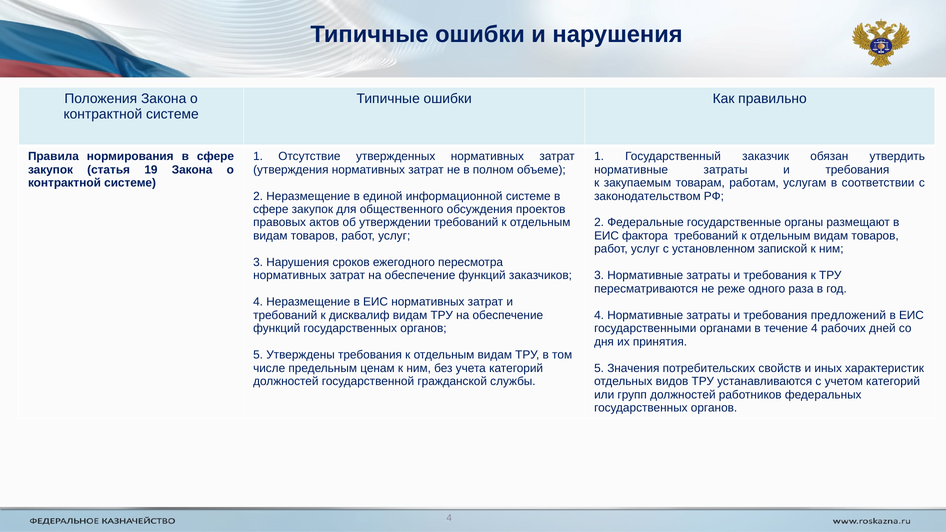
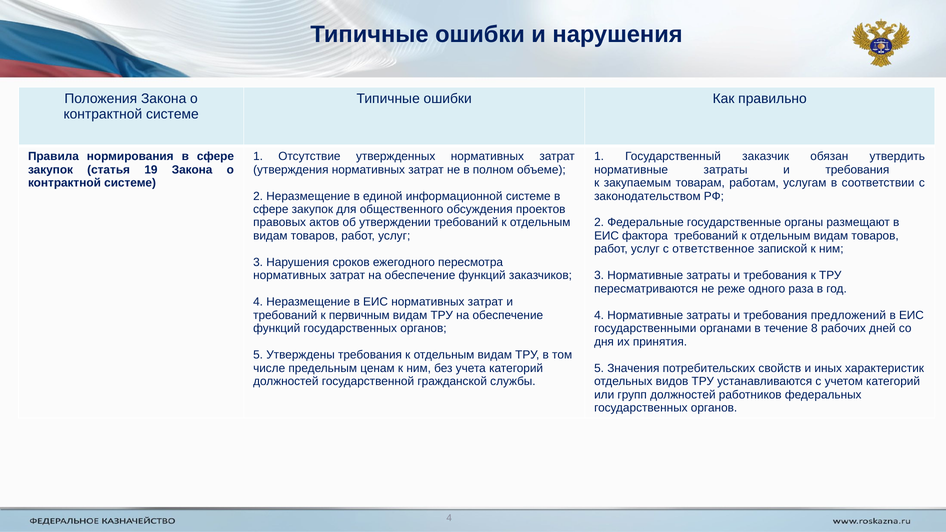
установленном: установленном -> ответственное
дисквалиф: дисквалиф -> первичным
течение 4: 4 -> 8
